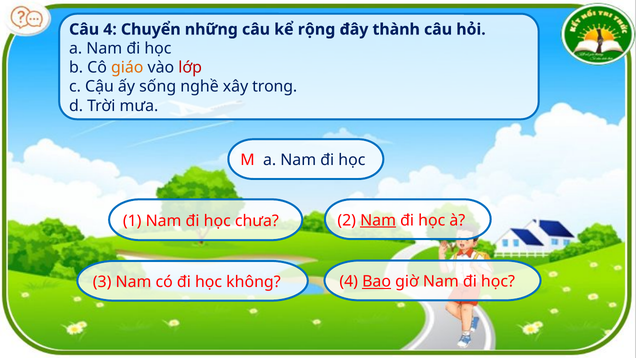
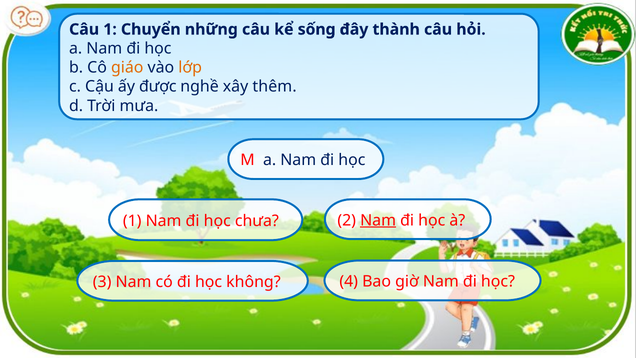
Câu 4: 4 -> 1
rộng: rộng -> sống
lớp colour: red -> orange
sống: sống -> được
trong: trong -> thêm
Bao underline: present -> none
